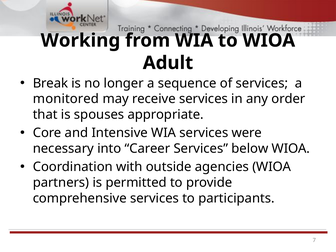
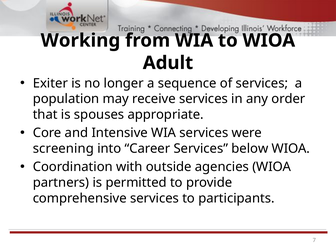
Break: Break -> Exiter
monitored: monitored -> population
necessary: necessary -> screening
